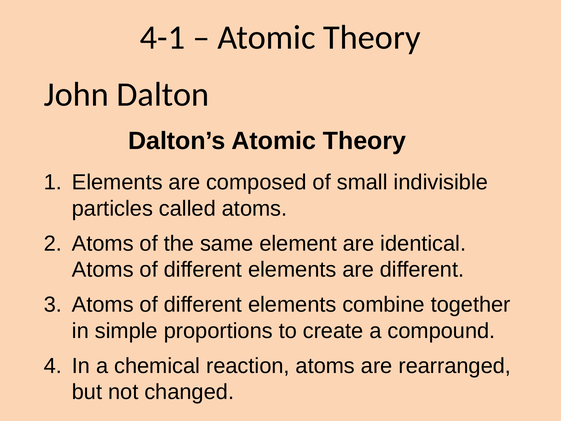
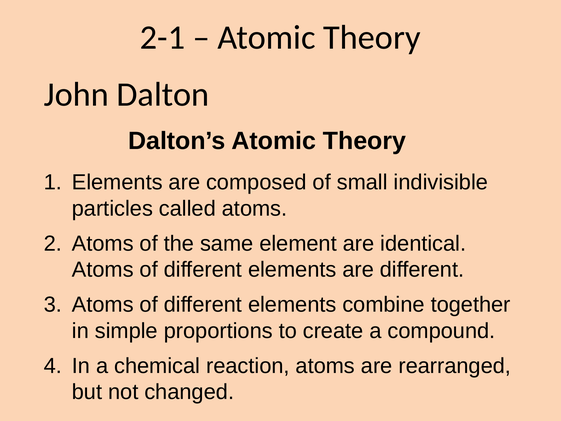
4-1: 4-1 -> 2-1
